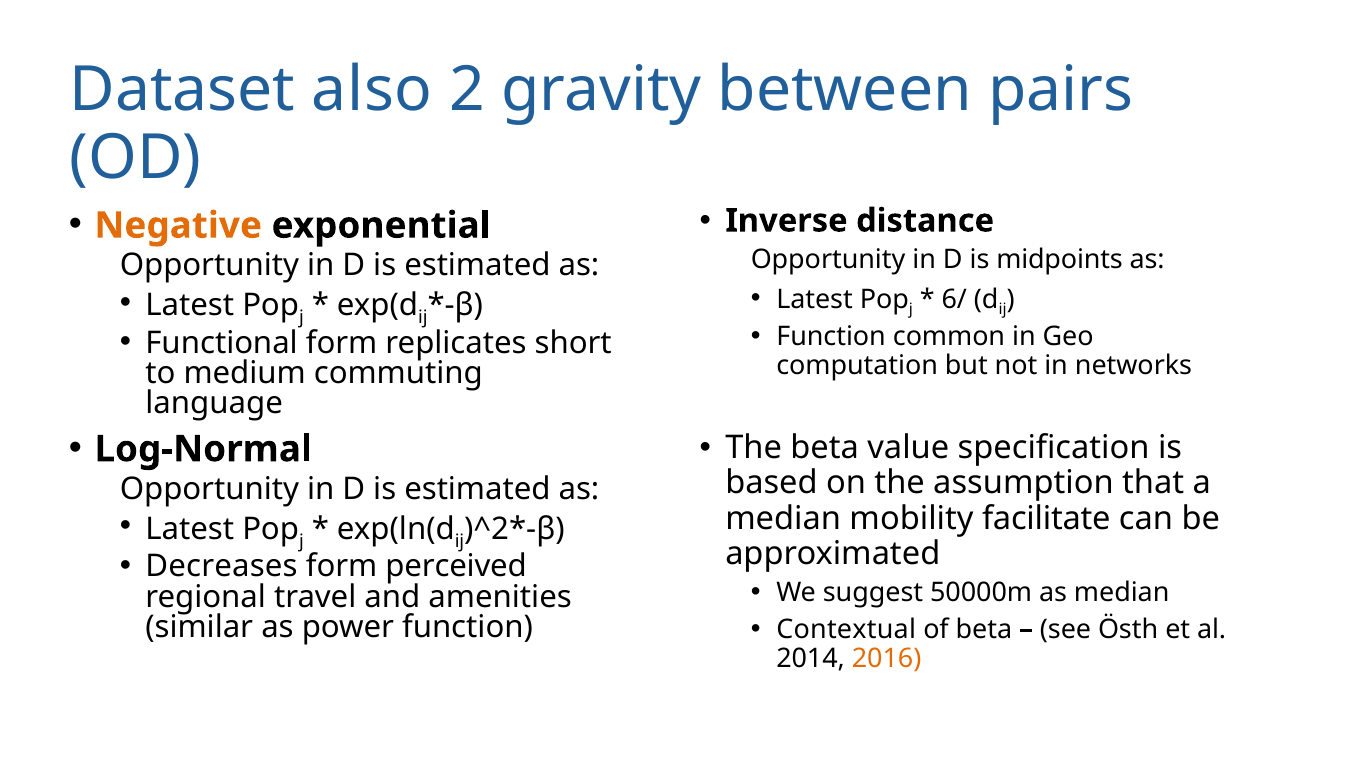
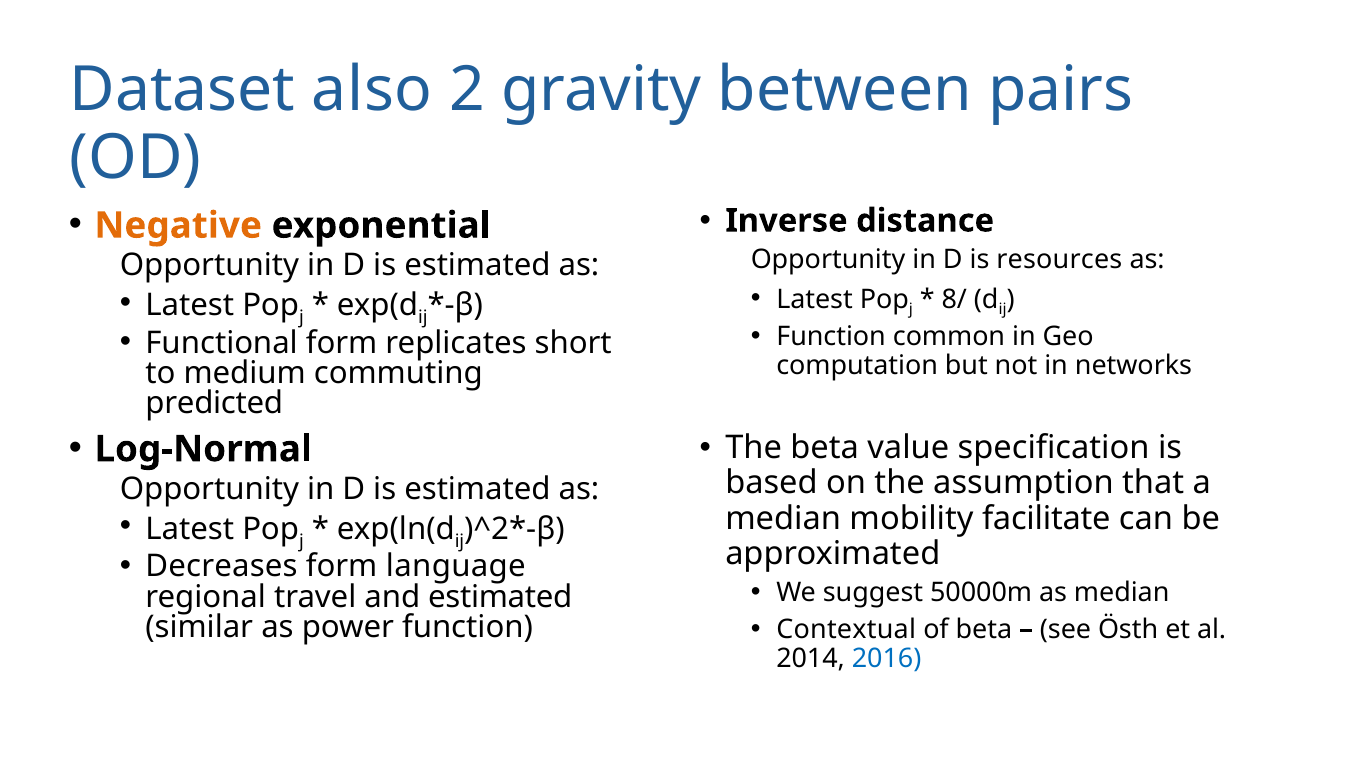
midpoints: midpoints -> resources
6/: 6/ -> 8/
language: language -> predicted
perceived: perceived -> language
and amenities: amenities -> estimated
2016 colour: orange -> blue
